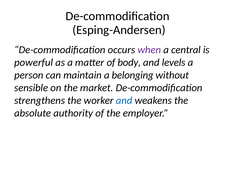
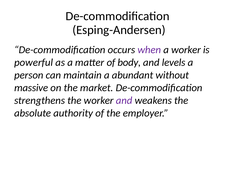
a central: central -> worker
belonging: belonging -> abundant
sensible: sensible -> massive
and at (124, 101) colour: blue -> purple
